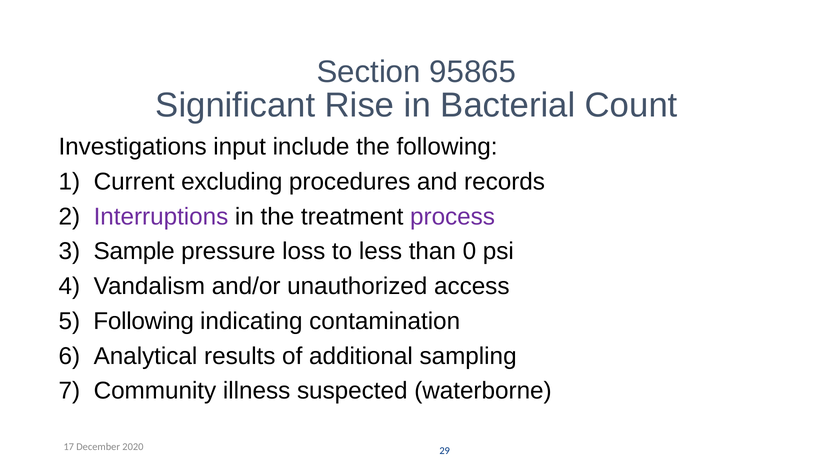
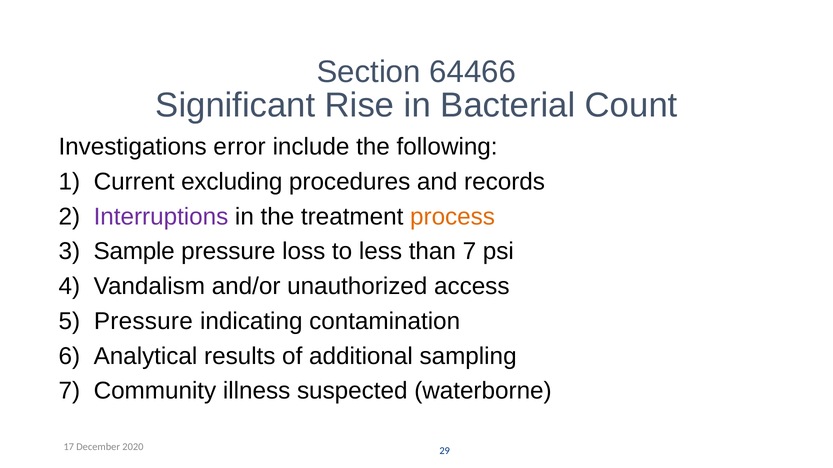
95865: 95865 -> 64466
input: input -> error
process colour: purple -> orange
than 0: 0 -> 7
5 Following: Following -> Pressure
